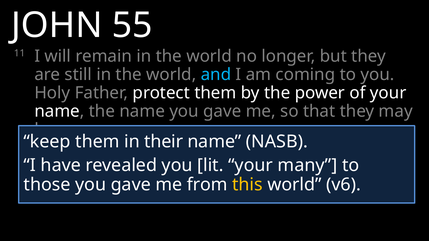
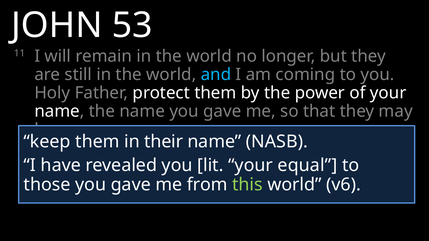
55: 55 -> 53
many: many -> equal
this colour: yellow -> light green
